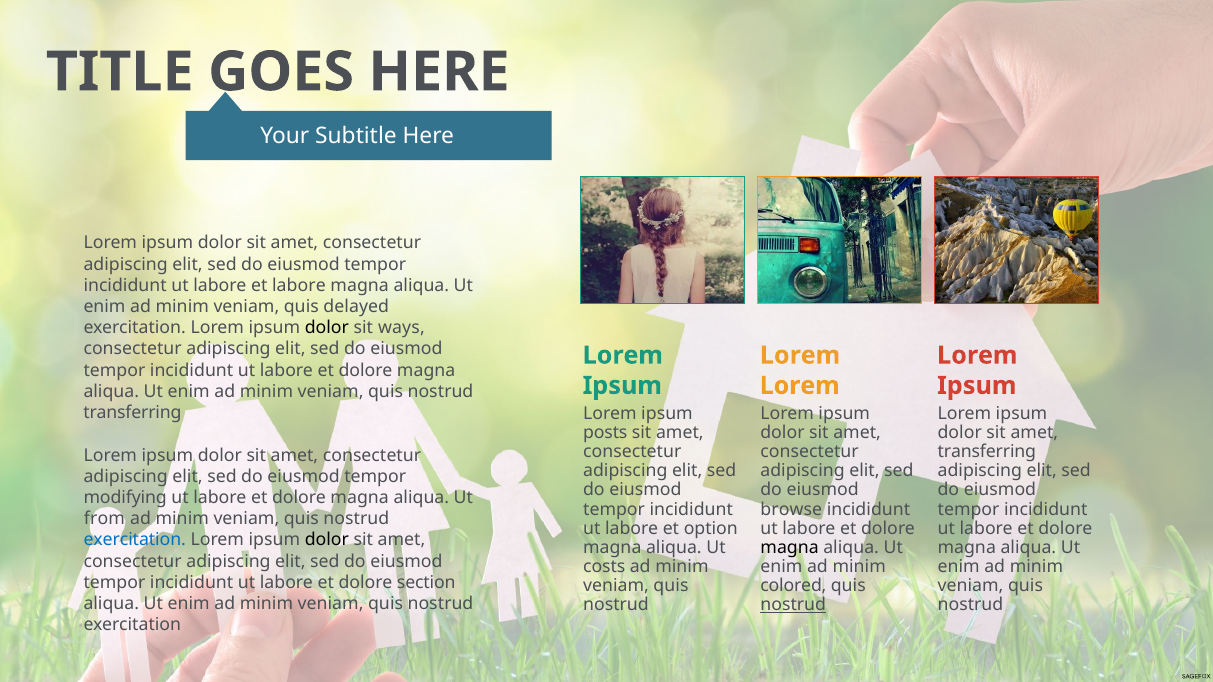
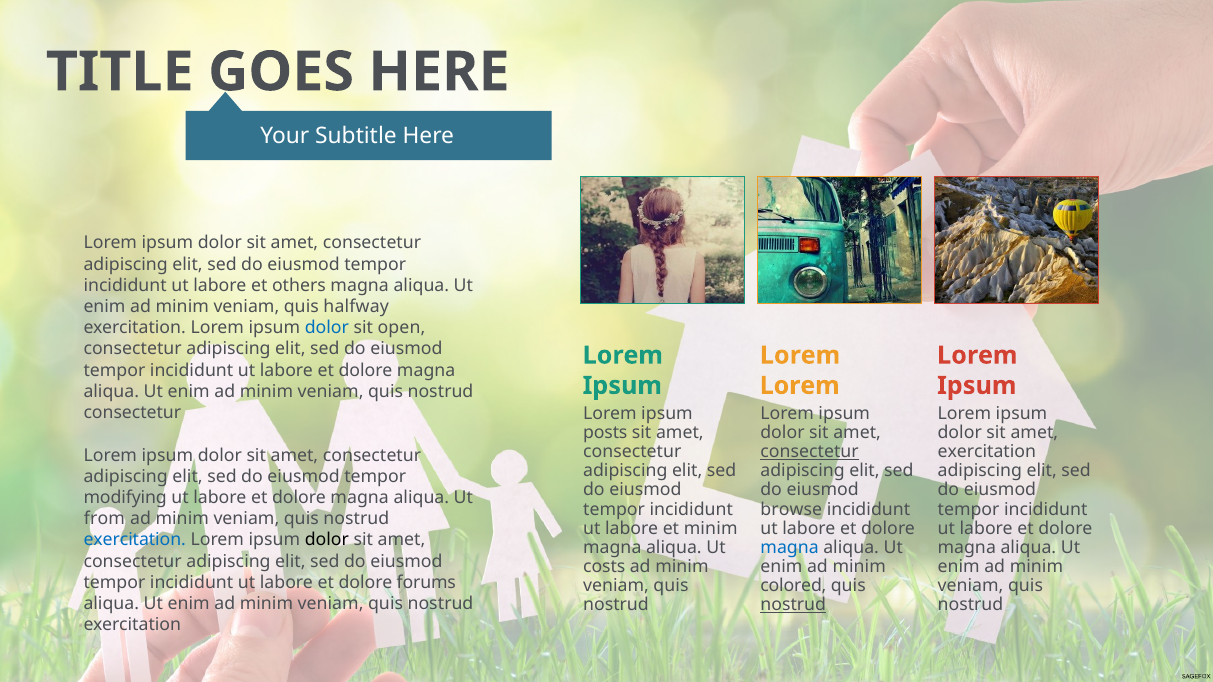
et labore: labore -> others
delayed: delayed -> halfway
dolor at (327, 328) colour: black -> blue
ways: ways -> open
transferring at (132, 413): transferring -> consectetur
consectetur at (810, 452) underline: none -> present
transferring at (987, 452): transferring -> exercitation
et option: option -> minim
magna at (790, 548) colour: black -> blue
section: section -> forums
